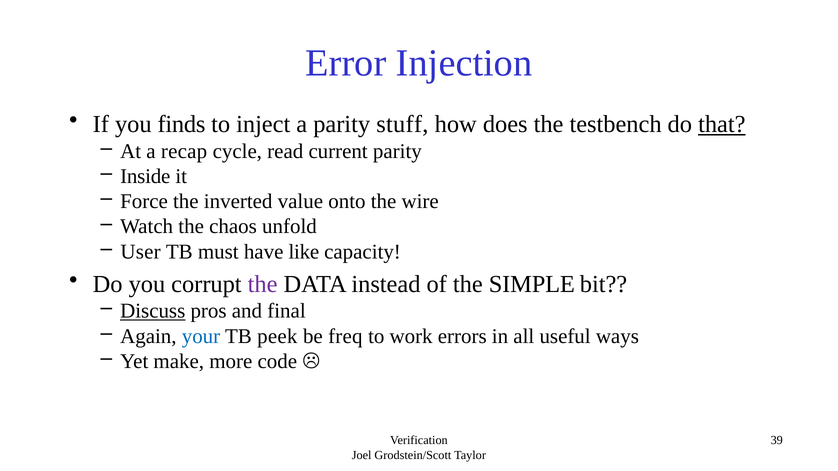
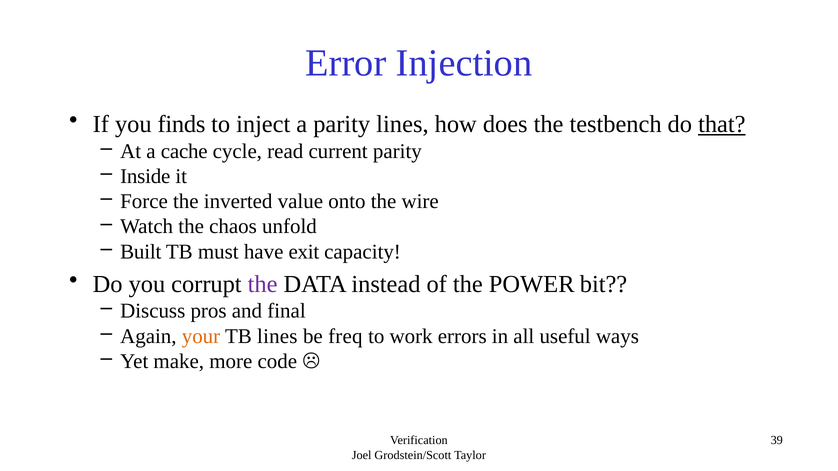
parity stuff: stuff -> lines
recap: recap -> cache
User: User -> Built
like: like -> exit
SIMPLE: SIMPLE -> POWER
Discuss underline: present -> none
your colour: blue -> orange
TB peek: peek -> lines
